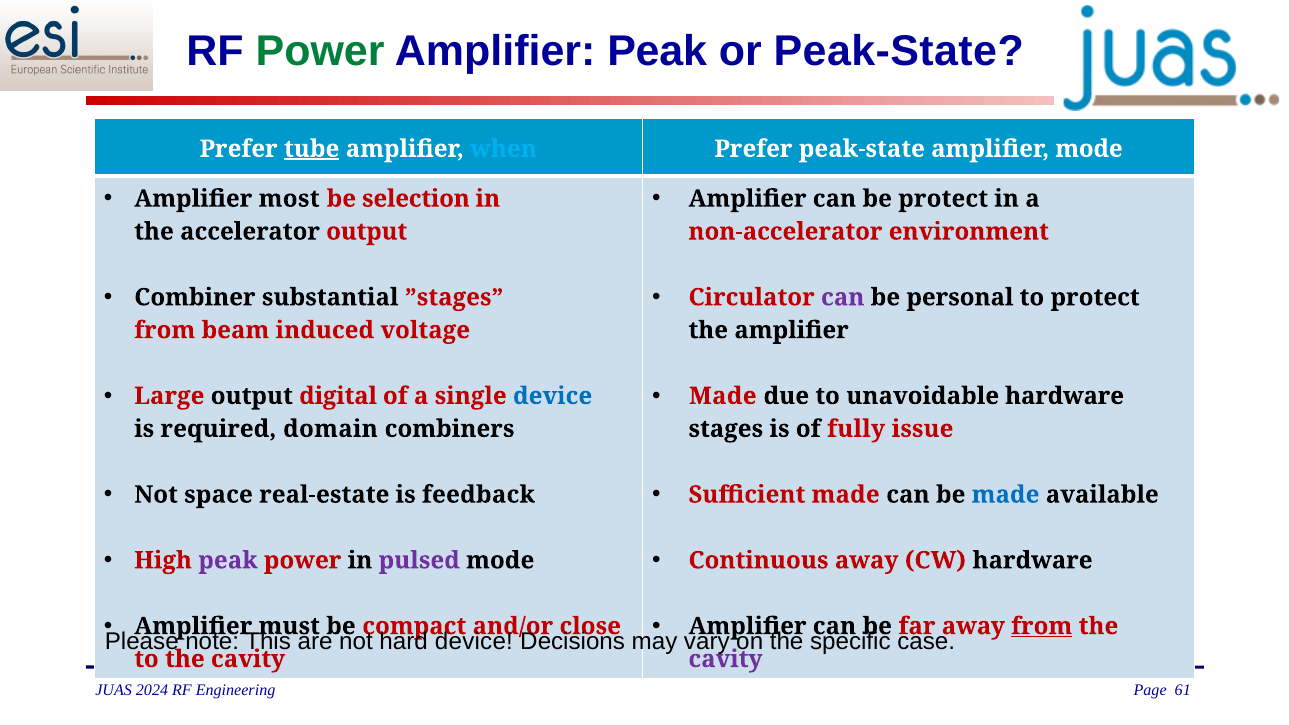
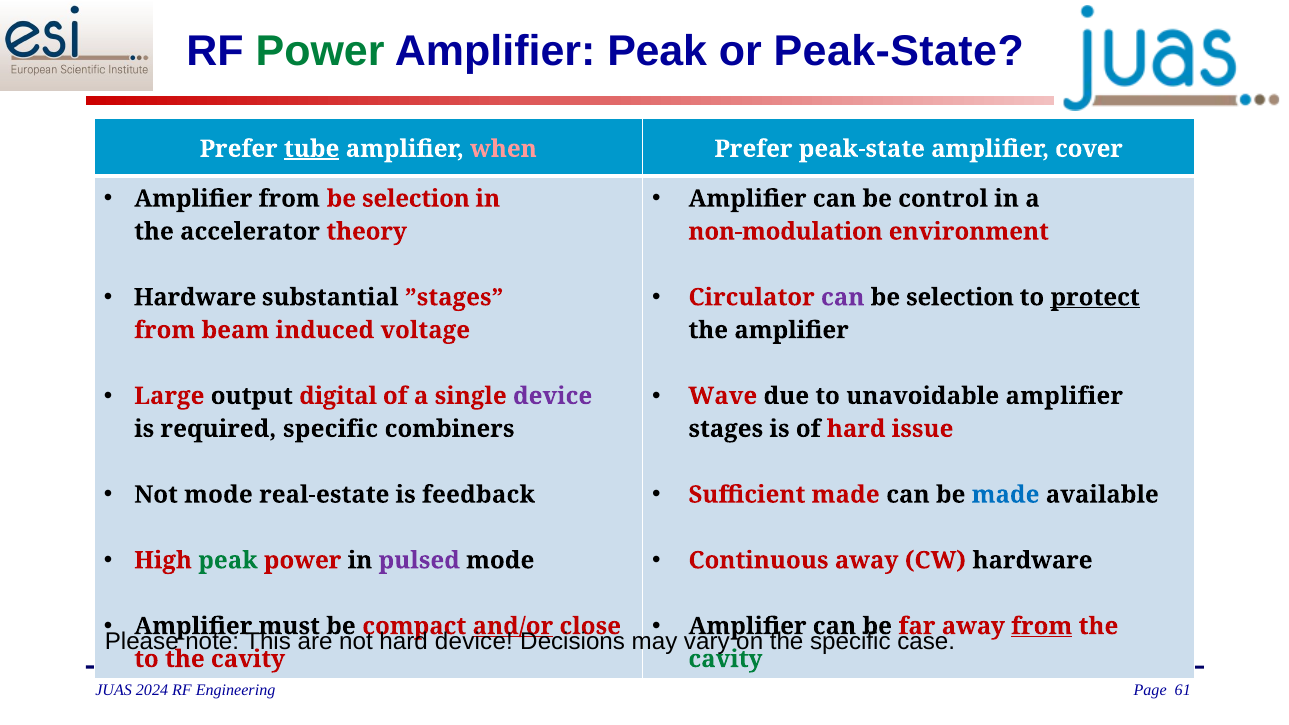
when colour: light blue -> pink
amplifier mode: mode -> cover
Amplifier most: most -> from
be protect: protect -> control
accelerator output: output -> theory
non-accelerator: non-accelerator -> non-modulation
Combiner at (195, 297): Combiner -> Hardware
personal at (960, 297): personal -> selection
protect at (1095, 297) underline: none -> present
device at (553, 396) colour: blue -> purple
Made at (723, 396): Made -> Wave
unavoidable hardware: hardware -> amplifier
required domain: domain -> specific
of fully: fully -> hard
Not space: space -> mode
peak at (228, 560) colour: purple -> green
and/or underline: none -> present
cavity at (725, 659) colour: purple -> green
